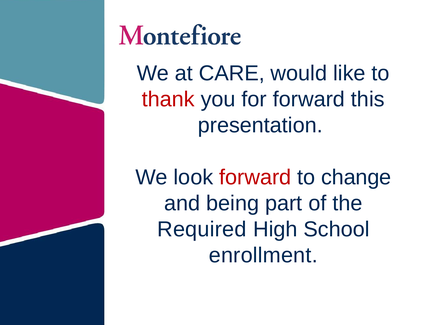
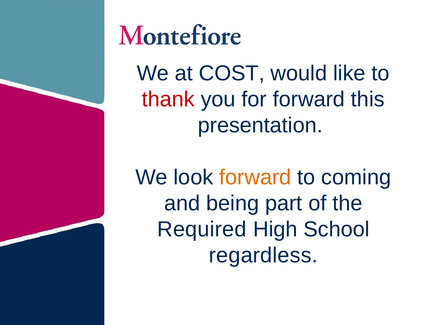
CARE: CARE -> COST
forward at (255, 177) colour: red -> orange
change: change -> coming
enrollment: enrollment -> regardless
